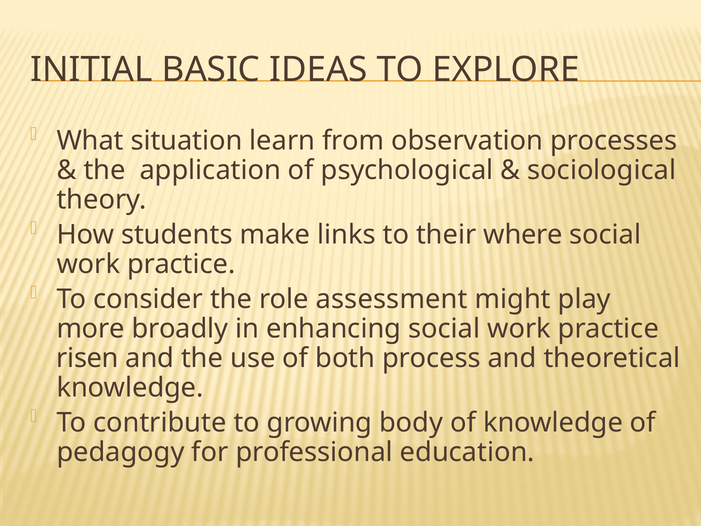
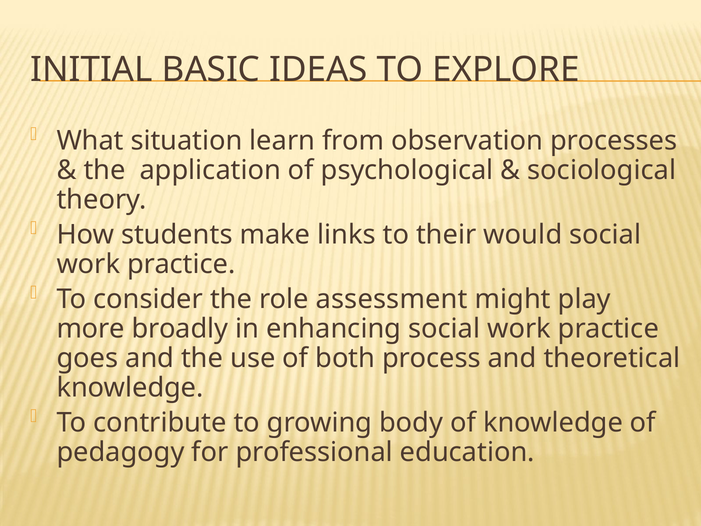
where: where -> would
risen: risen -> goes
